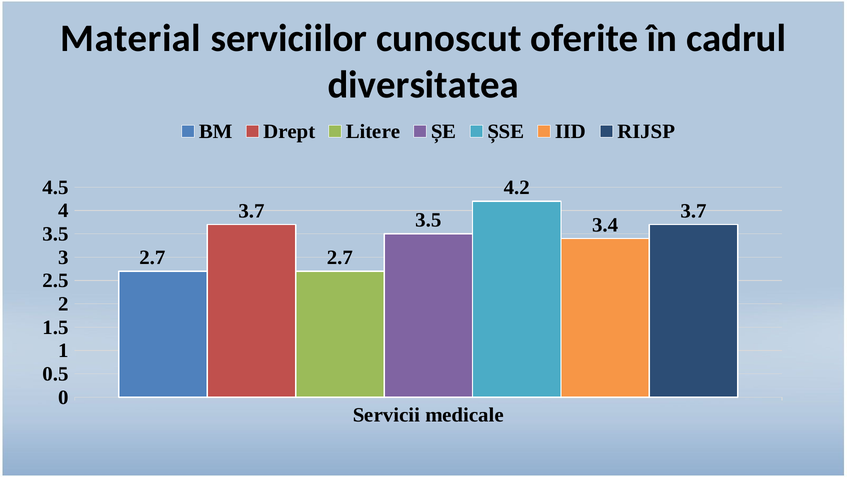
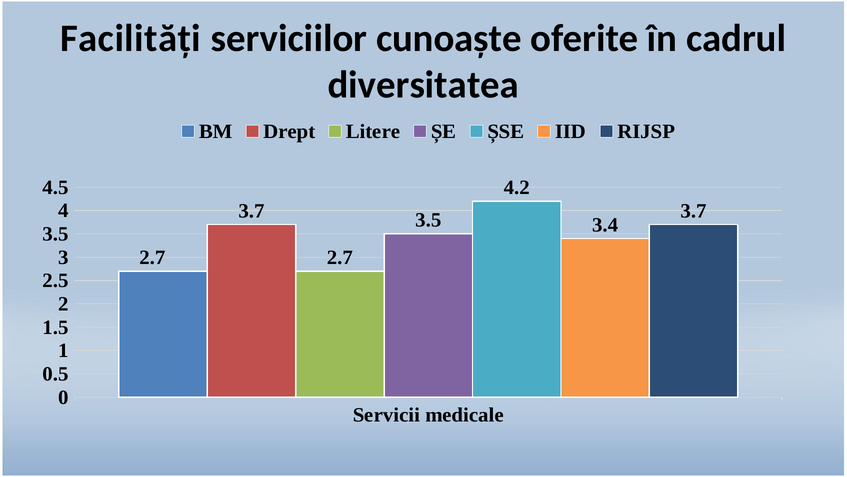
Material: Material -> Facilităţi
cunoscut: cunoscut -> cunoaște
